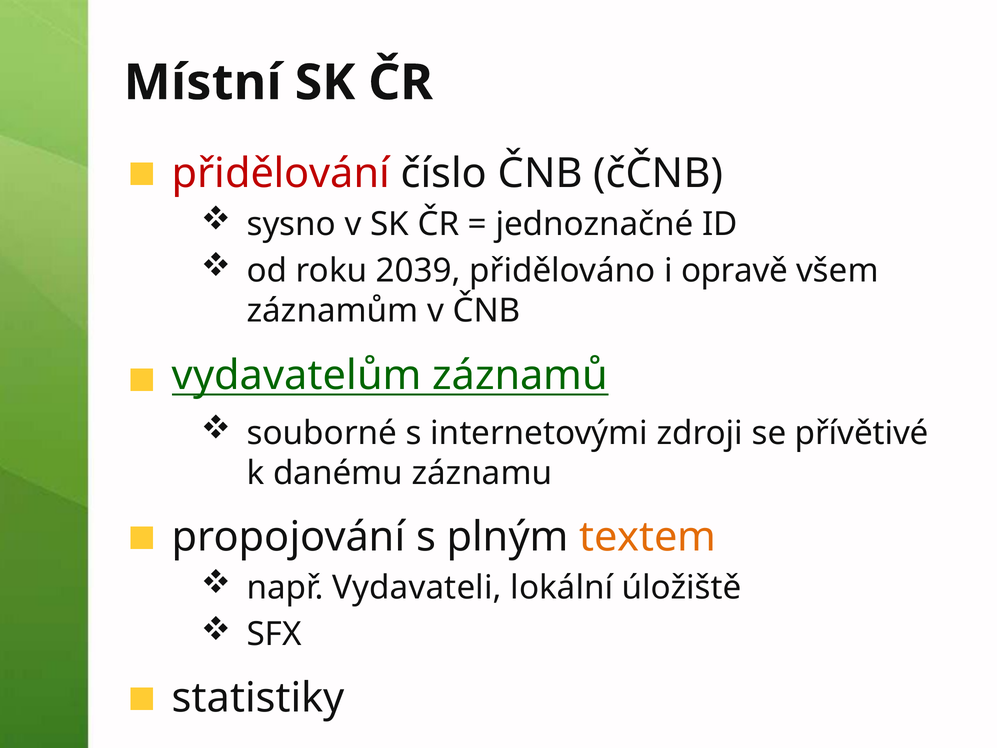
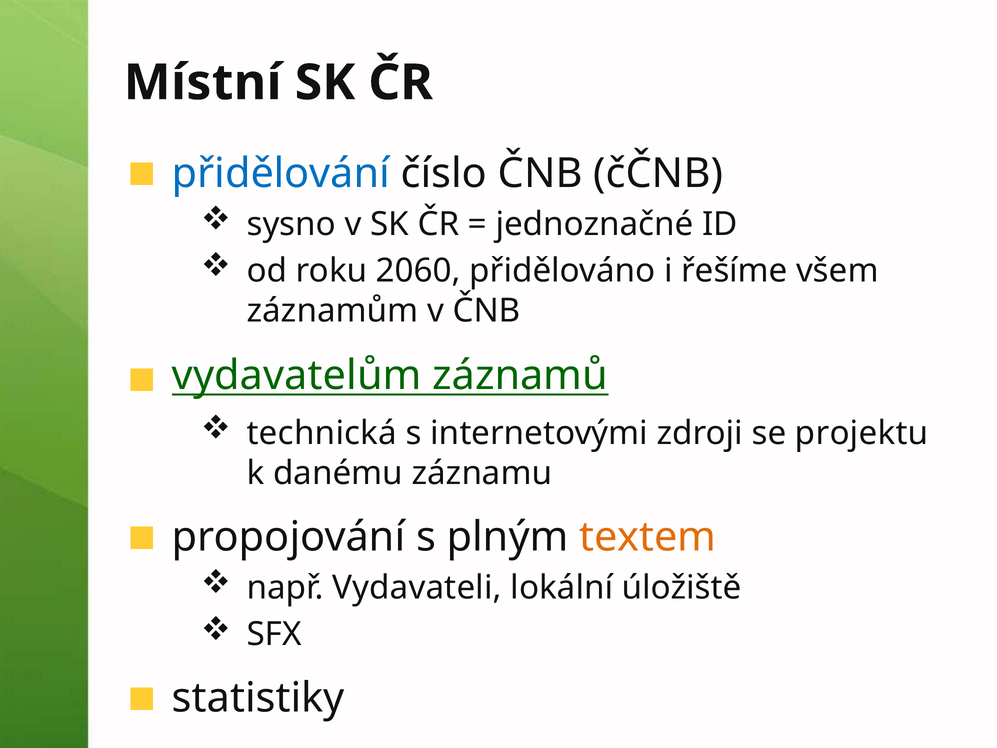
přidělování colour: red -> blue
2039: 2039 -> 2060
opravě: opravě -> řešíme
souborné: souborné -> technická
přívětivé: přívětivé -> projektu
